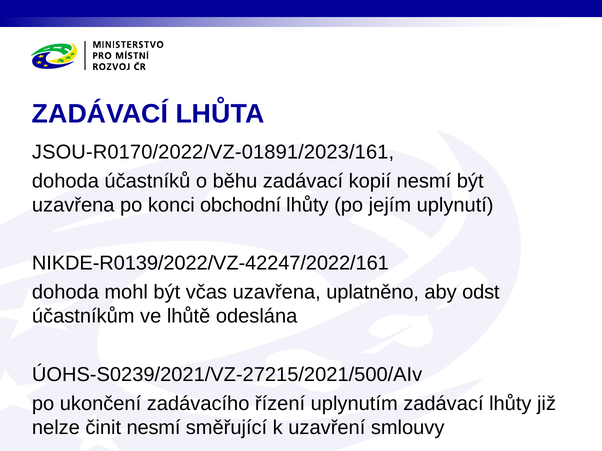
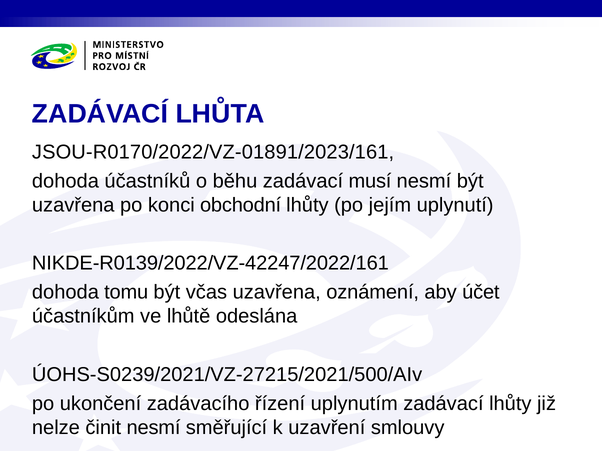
kopií: kopií -> musí
mohl: mohl -> tomu
uplatněno: uplatněno -> oznámení
odst: odst -> účet
